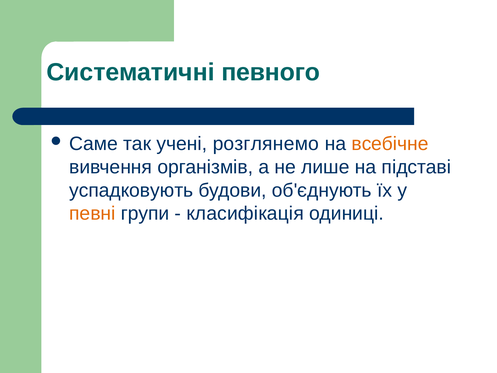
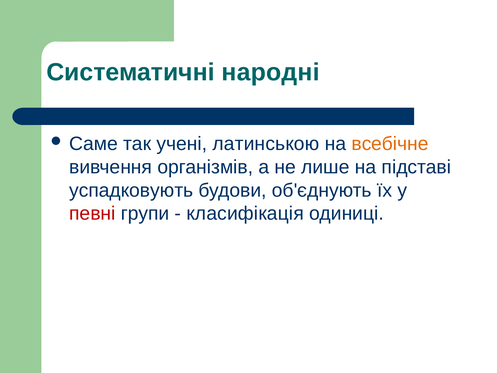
певного: певного -> народні
розглянемо: розглянемо -> латинською
певні colour: orange -> red
